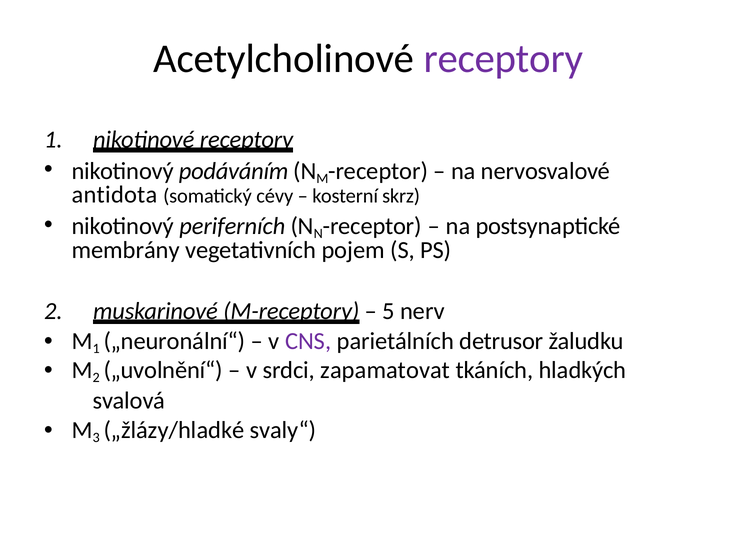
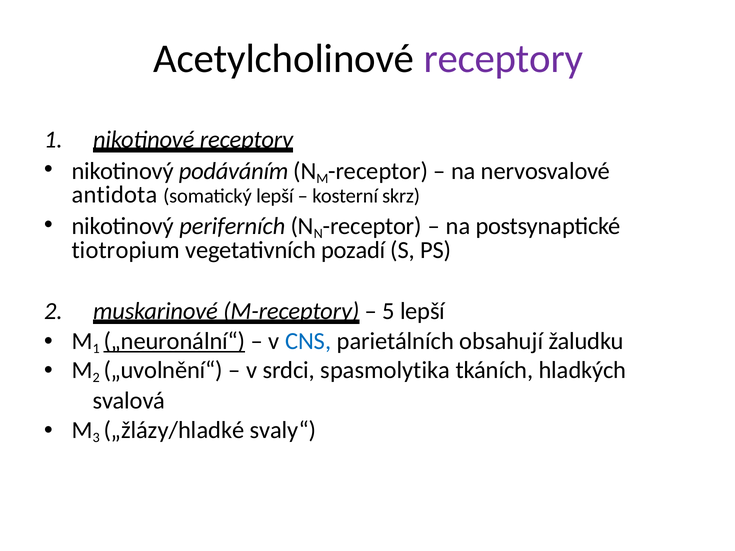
somatický cévy: cévy -> lepší
membrány: membrány -> tiotropium
pojem: pojem -> pozadí
5 nerv: nerv -> lepší
„neuronální“ underline: none -> present
CNS colour: purple -> blue
detrusor: detrusor -> obsahují
zapamatovat: zapamatovat -> spasmolytika
